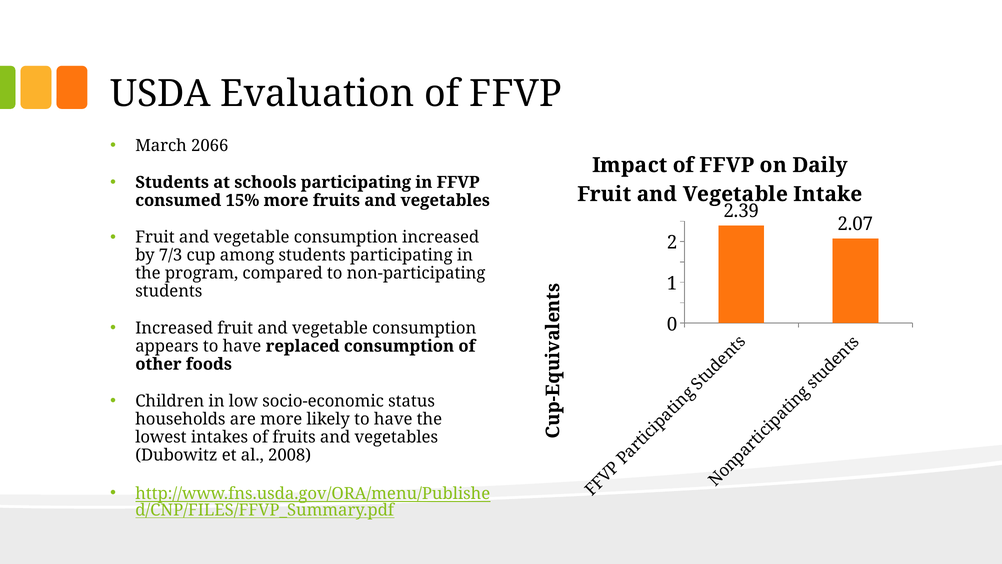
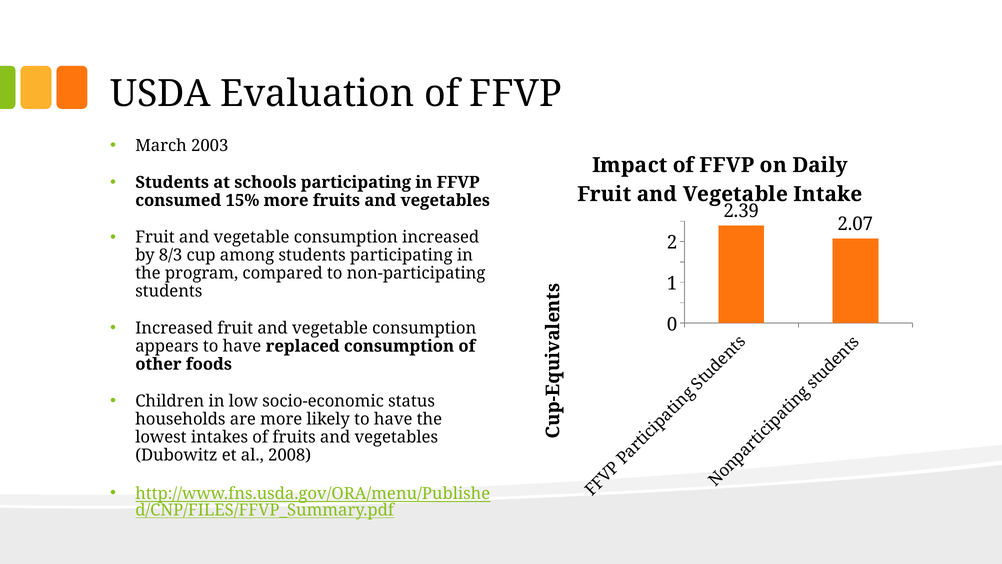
2066: 2066 -> 2003
7/3: 7/3 -> 8/3
